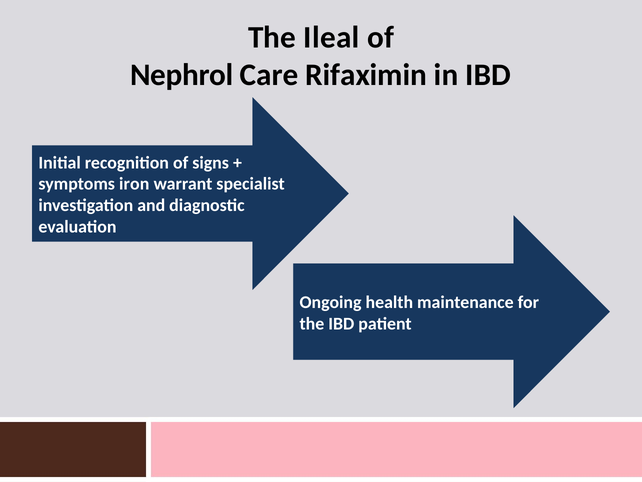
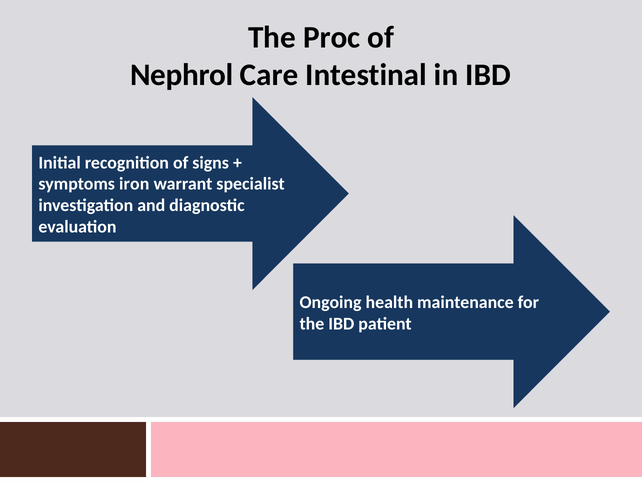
Ileal: Ileal -> Proc
Rifaximin: Rifaximin -> Intestinal
